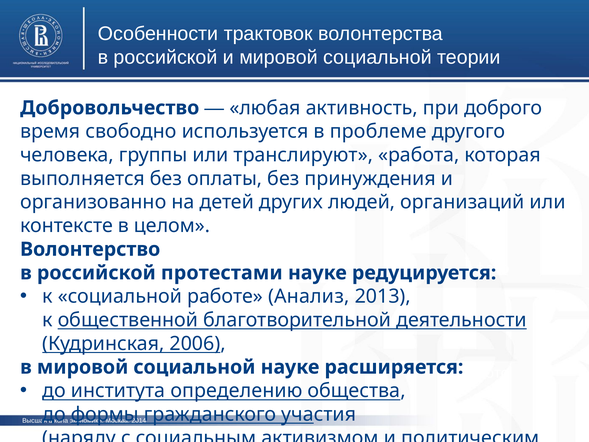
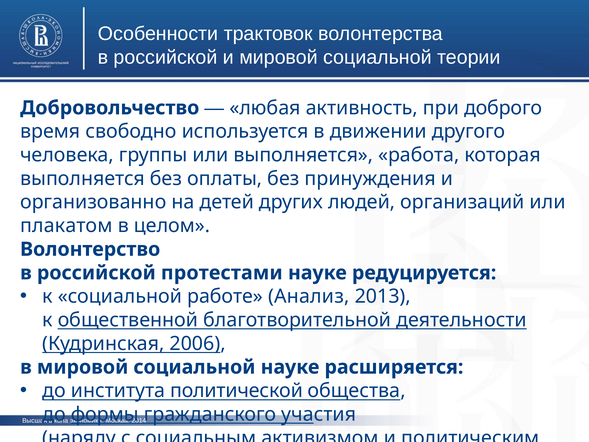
проблеме: проблеме -> движении
или транслируют: транслируют -> выполняется
контексте: контексте -> плакатом
определению: определению -> политической
